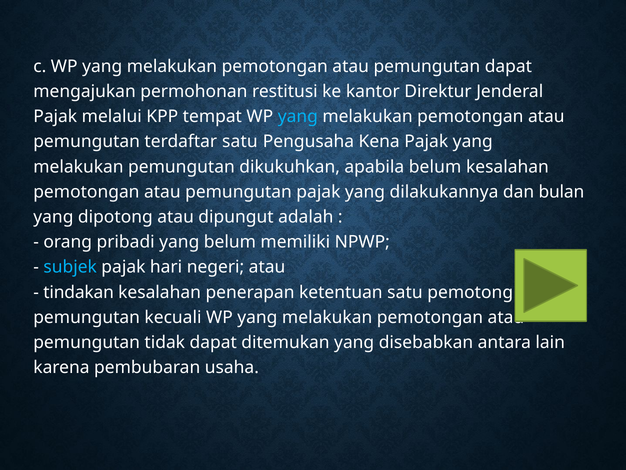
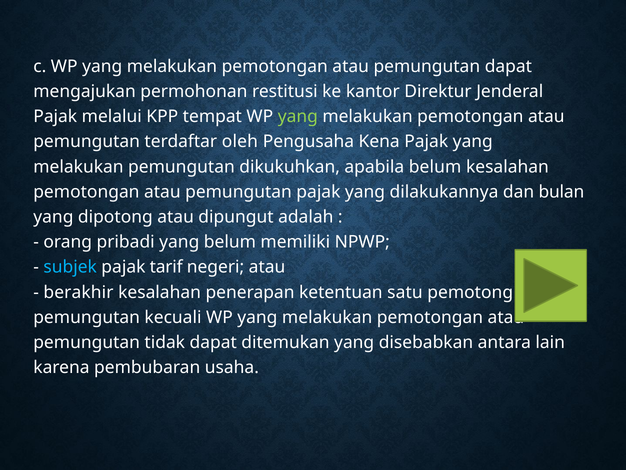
yang at (298, 117) colour: light blue -> light green
terdaftar satu: satu -> oleh
hari: hari -> tarif
tindakan: tindakan -> berakhir
